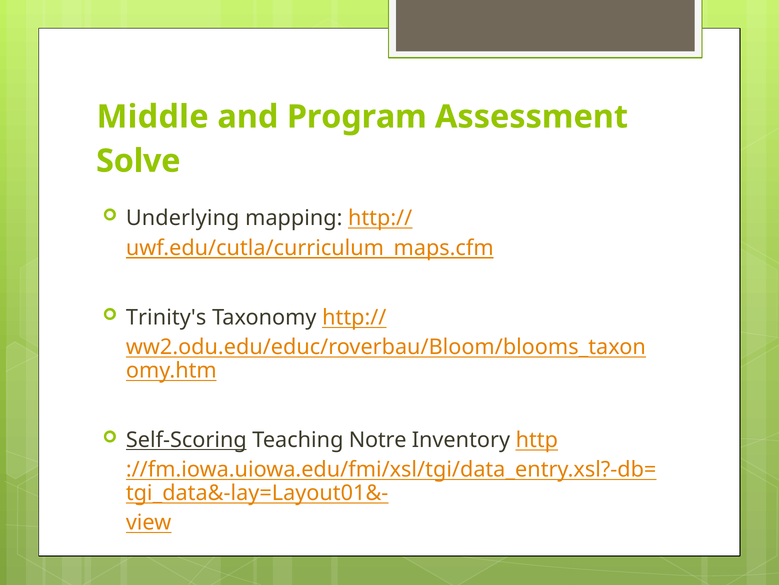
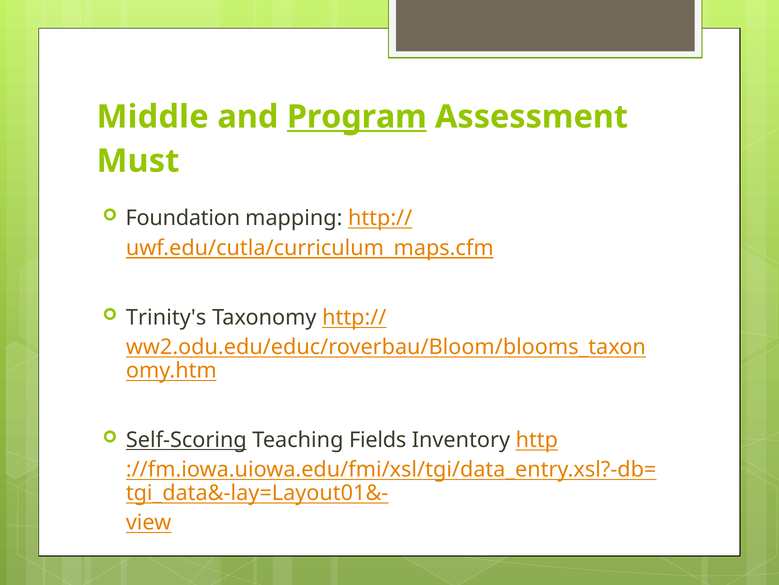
Program underline: none -> present
Solve: Solve -> Must
Underlying: Underlying -> Foundation
Notre: Notre -> Fields
